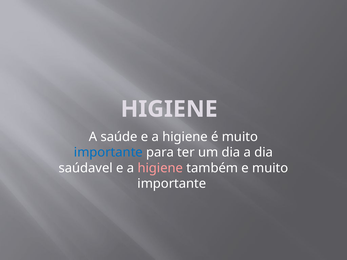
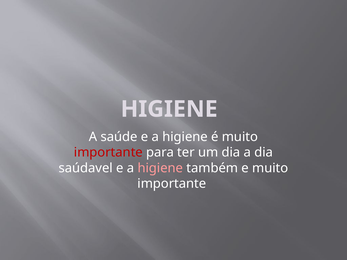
importante at (108, 152) colour: blue -> red
